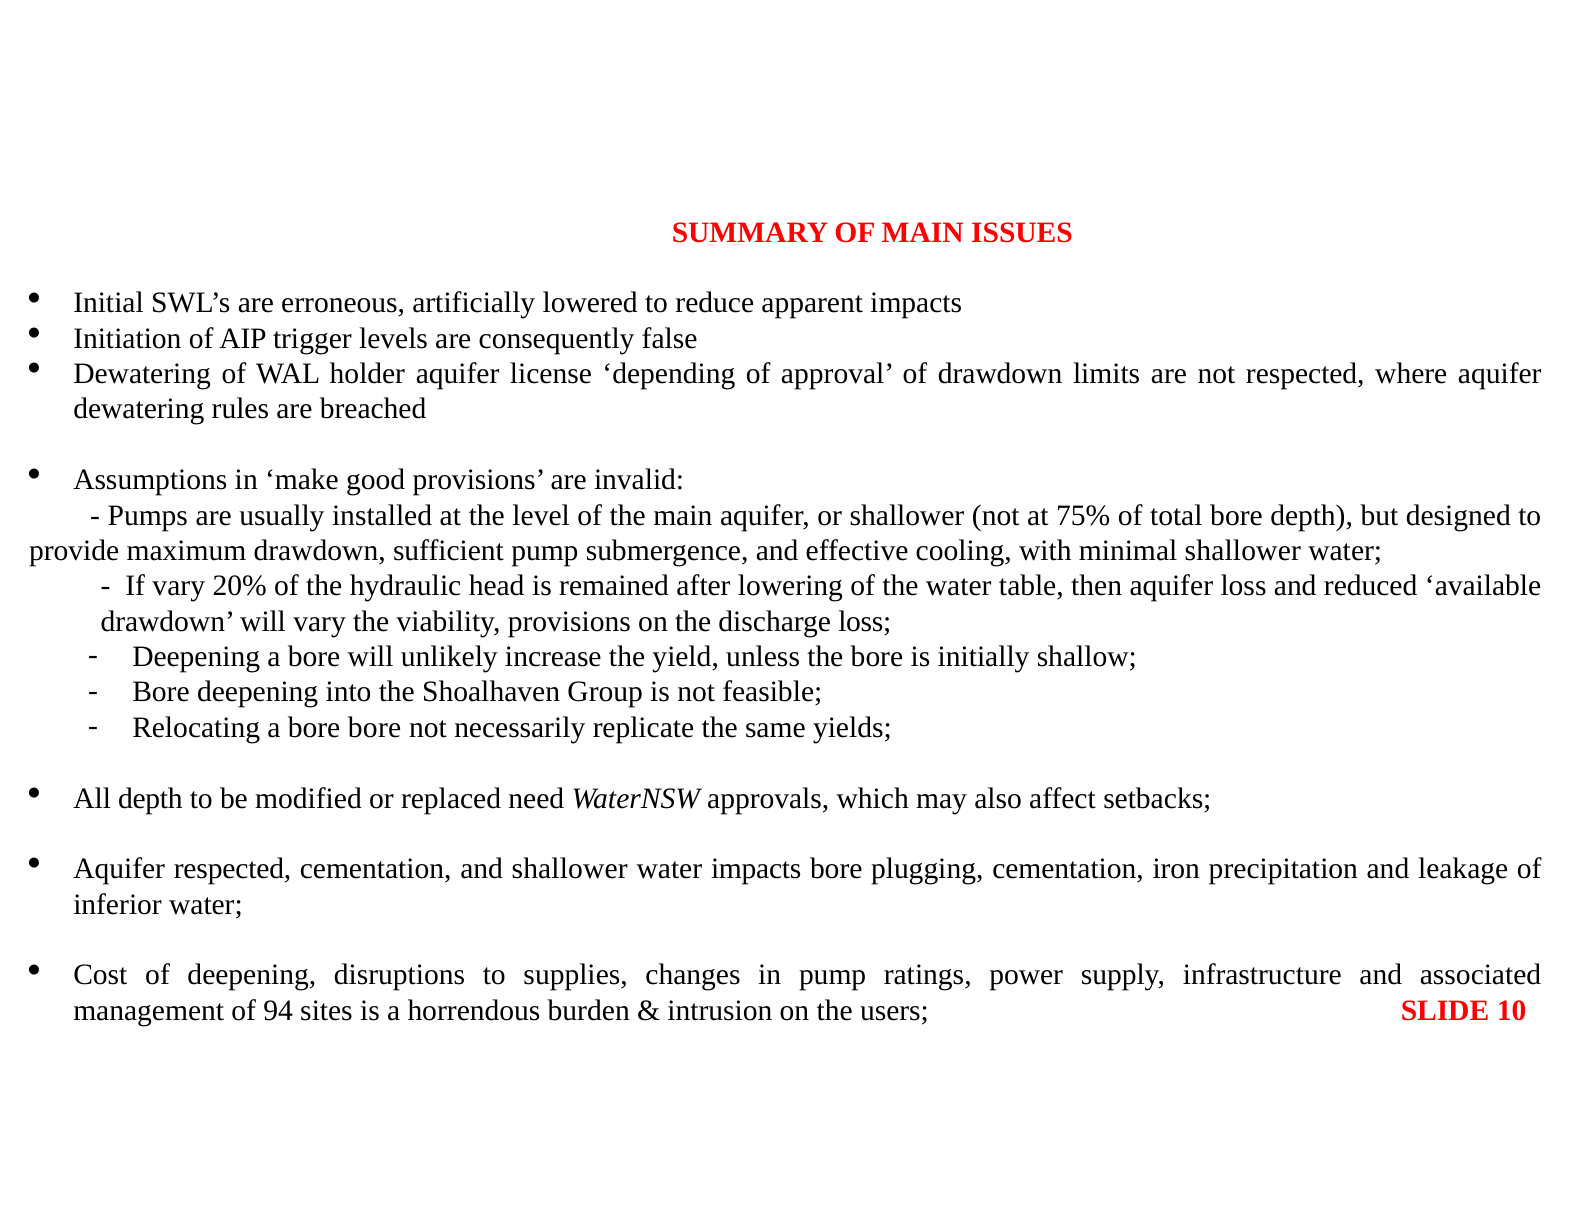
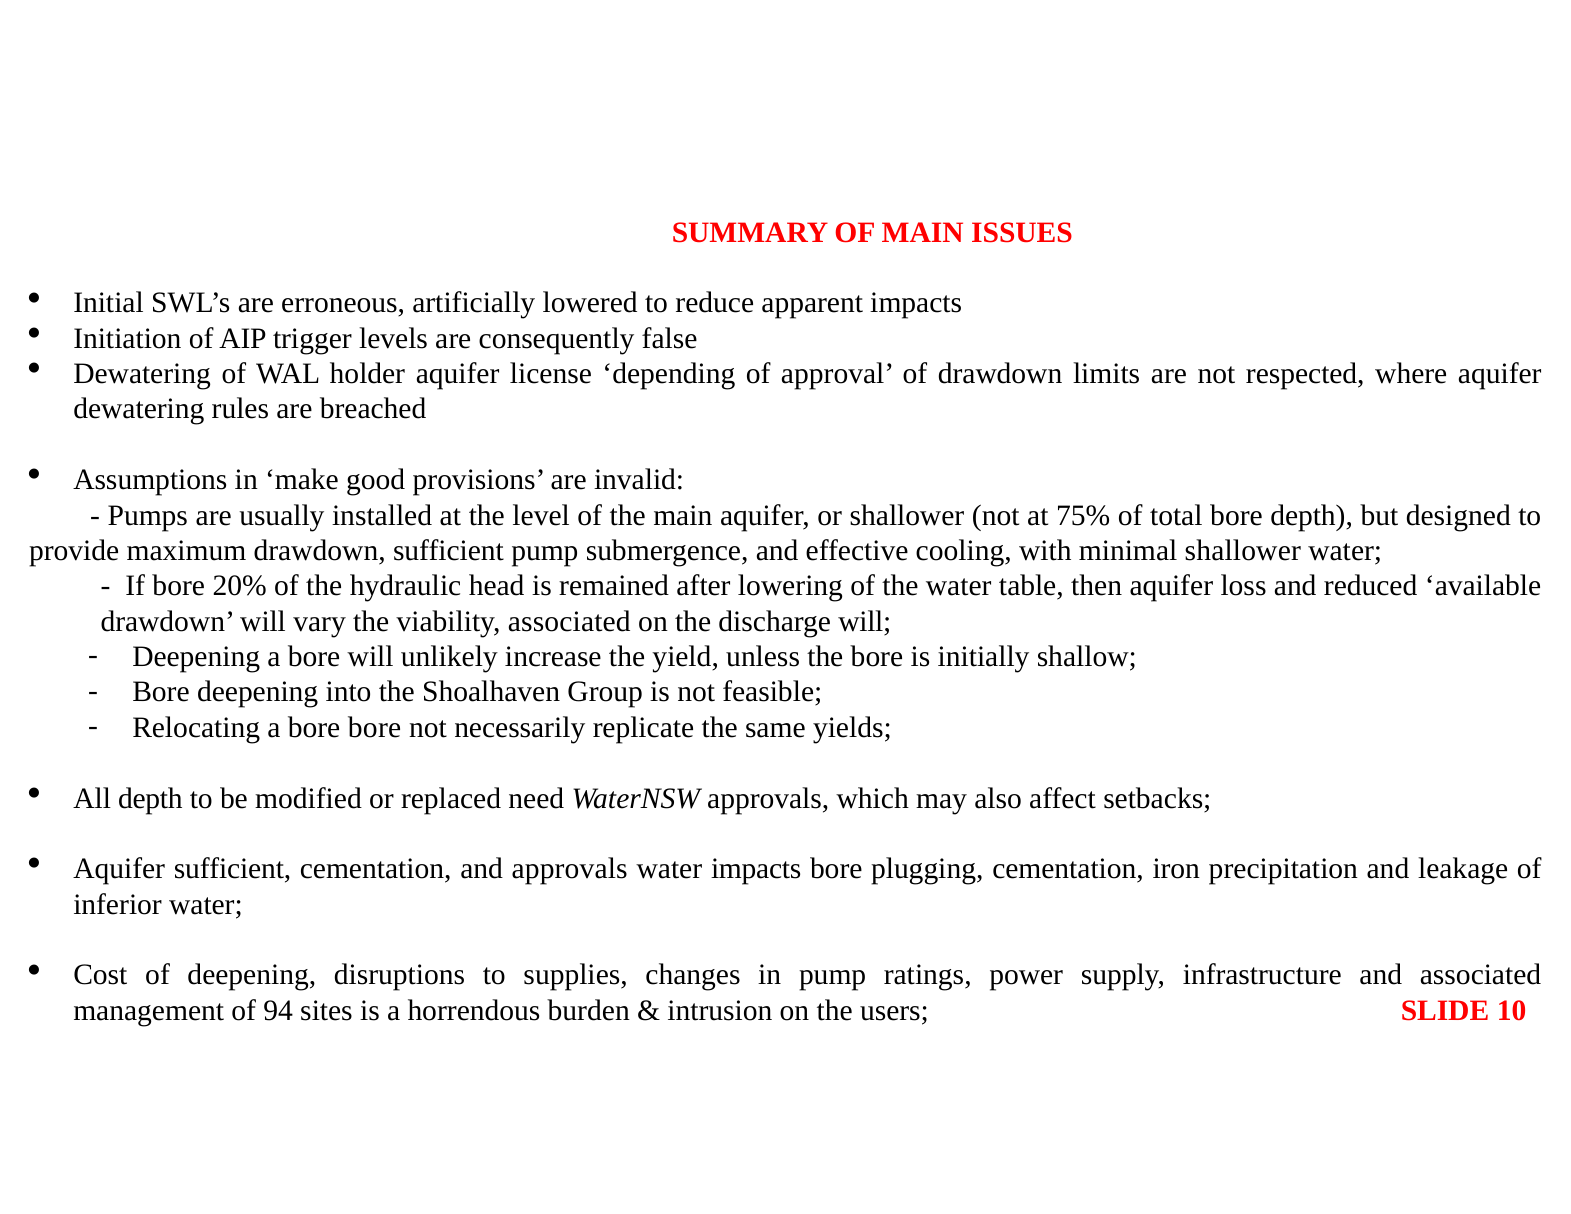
If vary: vary -> bore
viability provisions: provisions -> associated
discharge loss: loss -> will
Aquifer respected: respected -> sufficient
and shallower: shallower -> approvals
